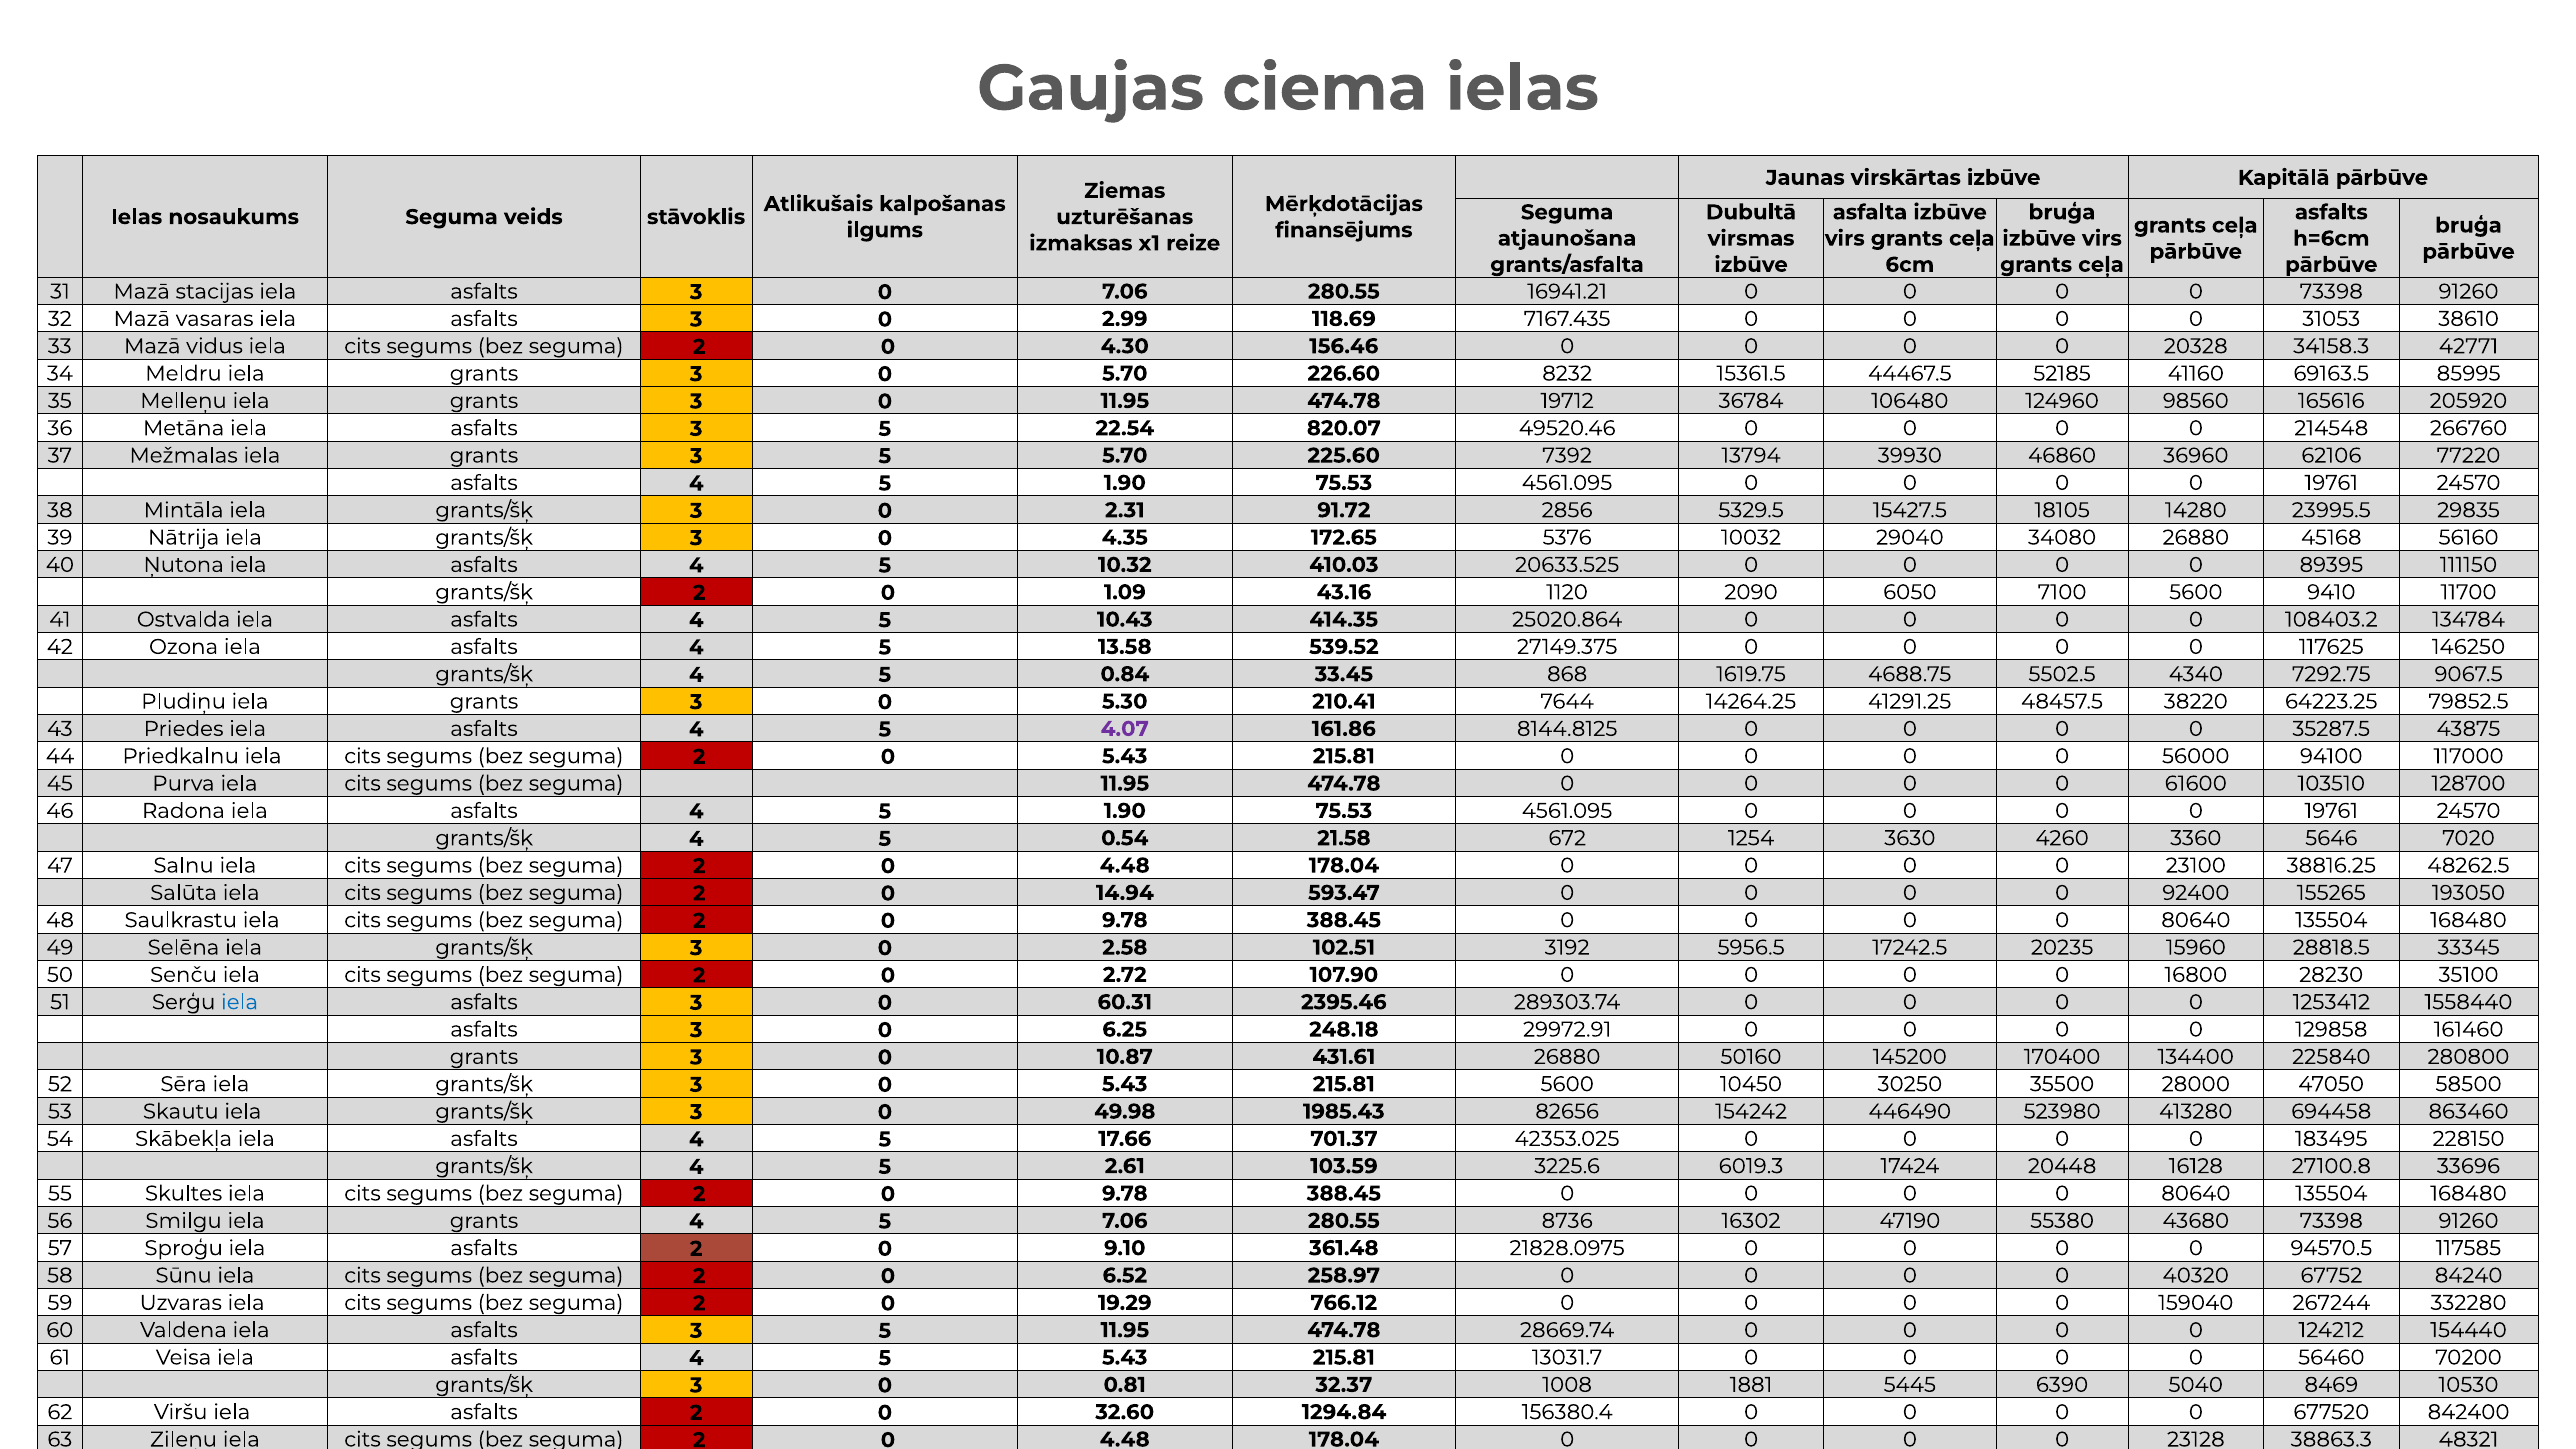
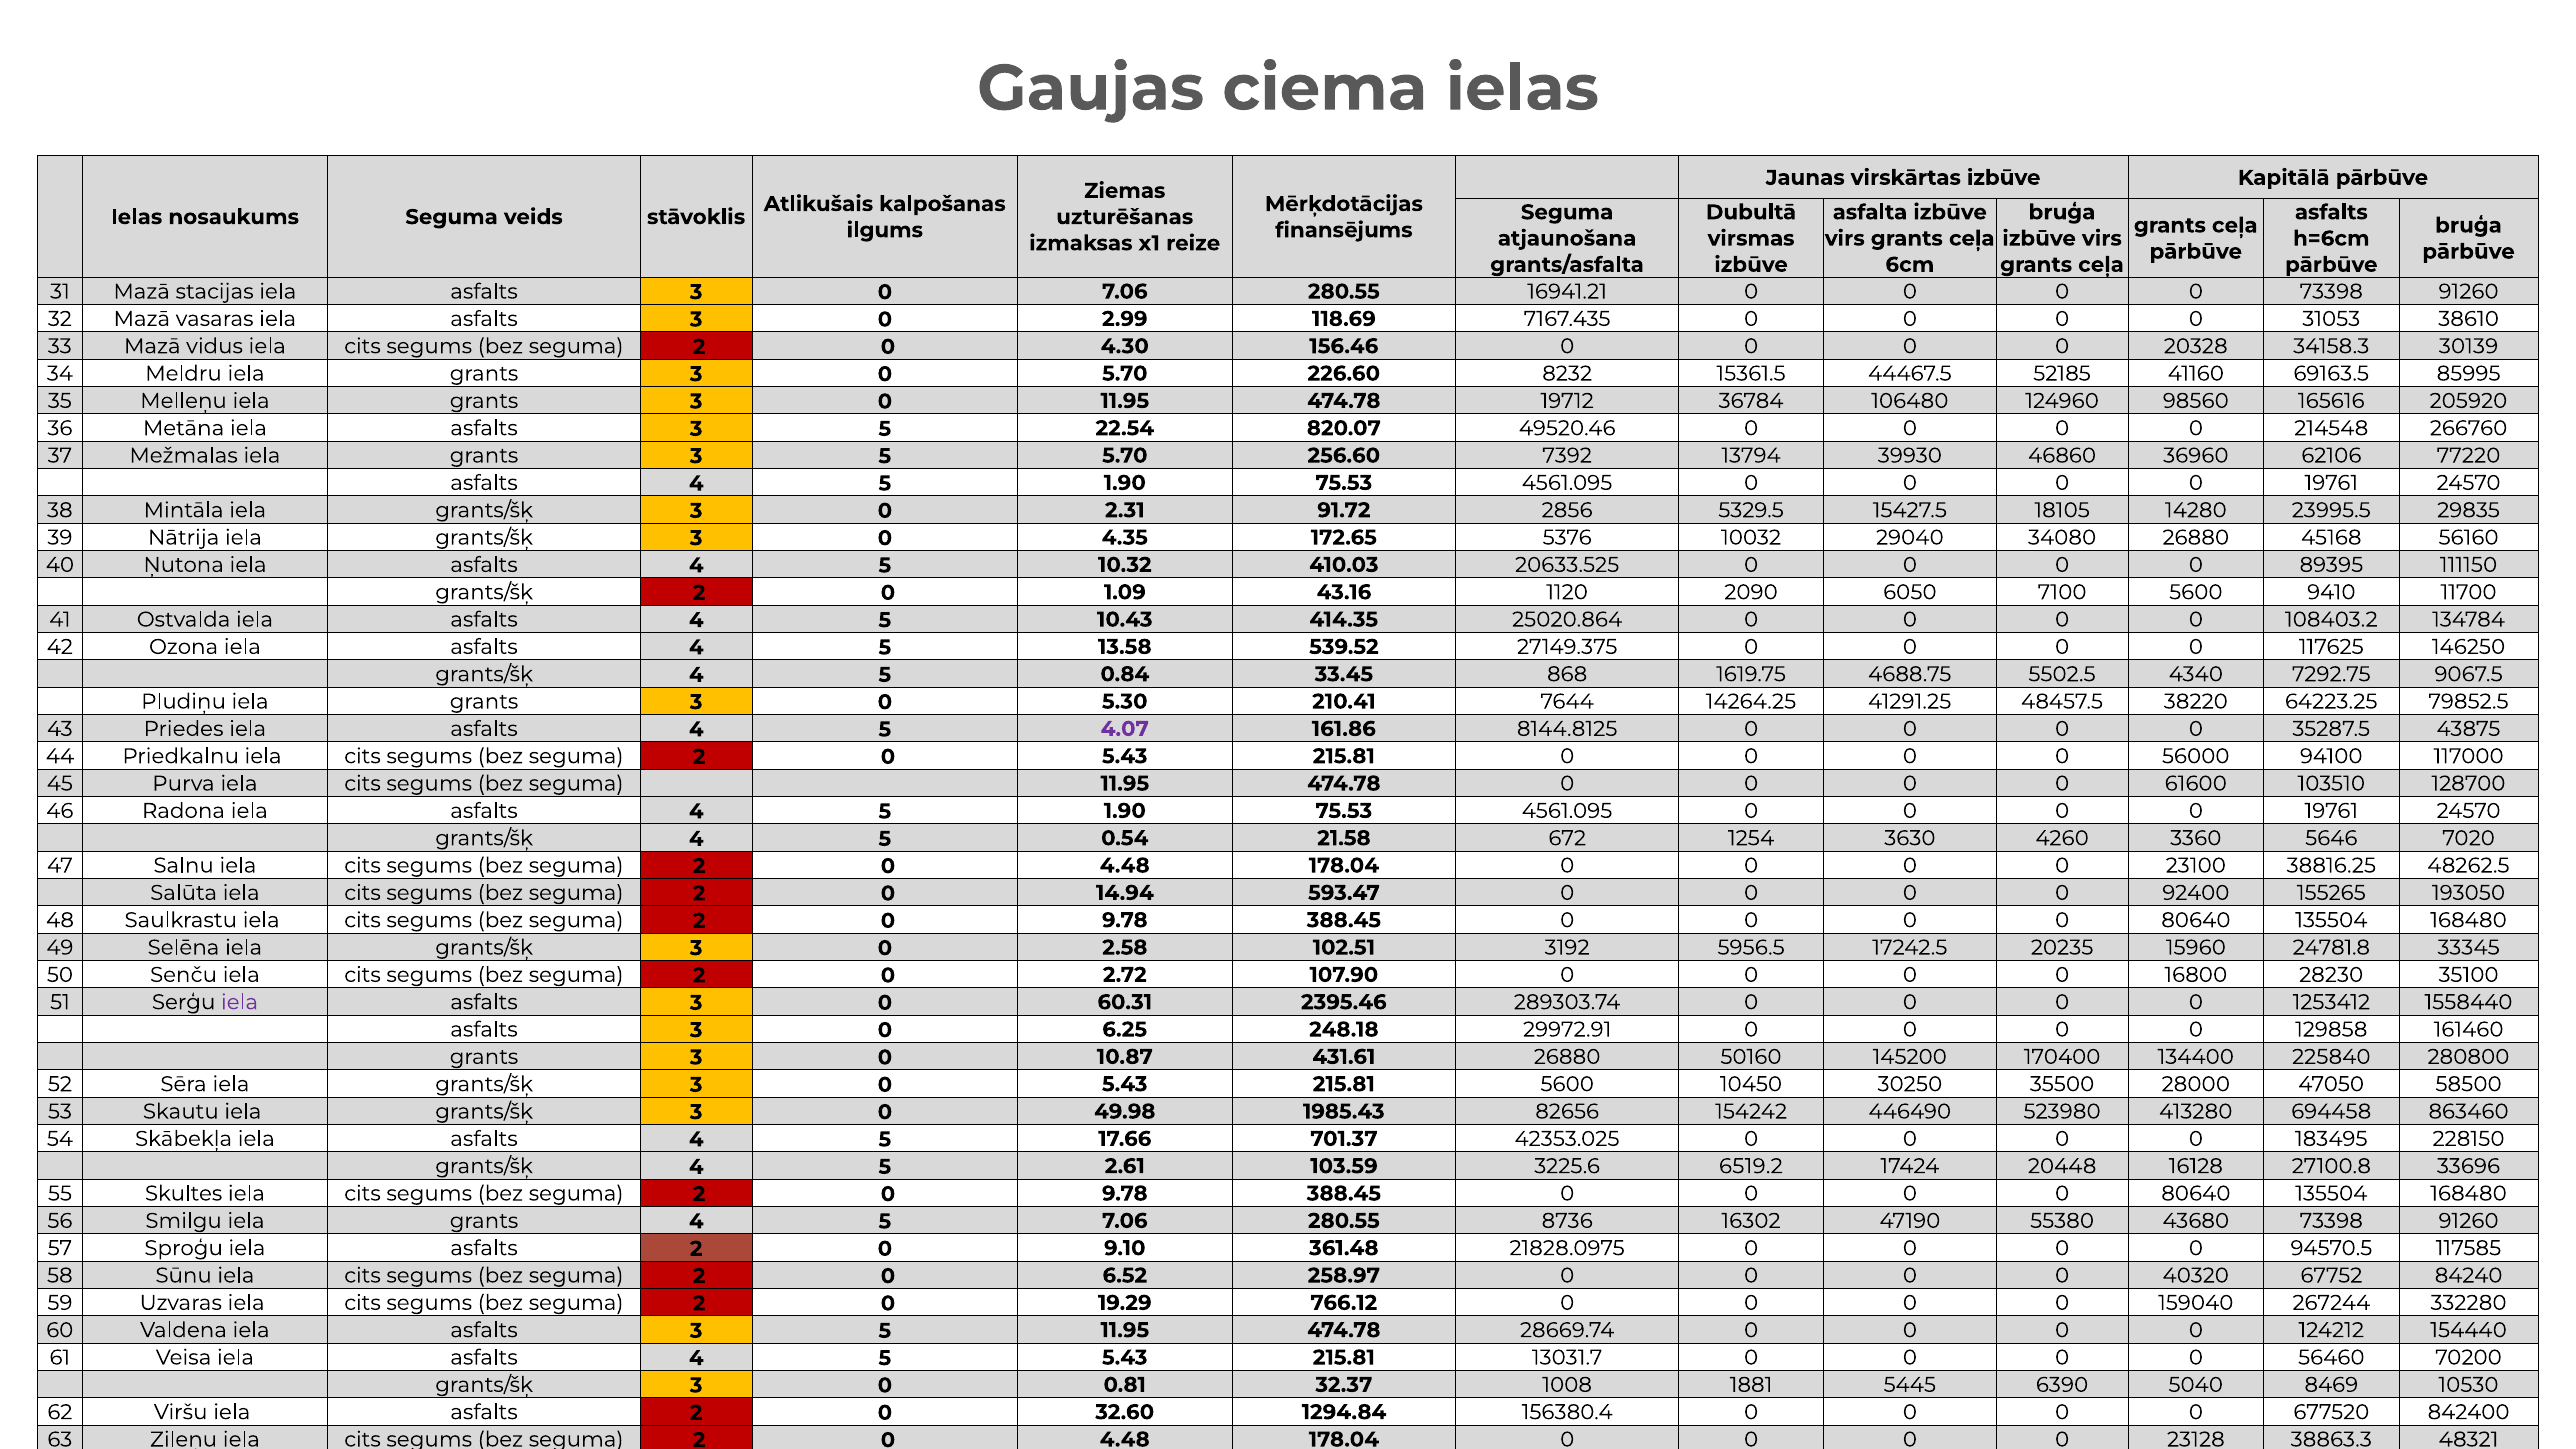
42771: 42771 -> 30139
225.60: 225.60 -> 256.60
28818.5: 28818.5 -> 24781.8
iela at (239, 1002) colour: blue -> purple
6019.3: 6019.3 -> 6519.2
